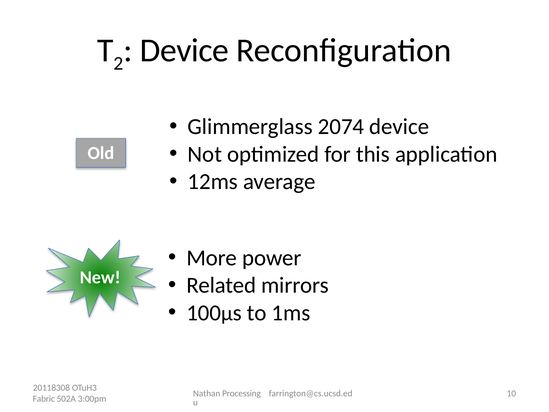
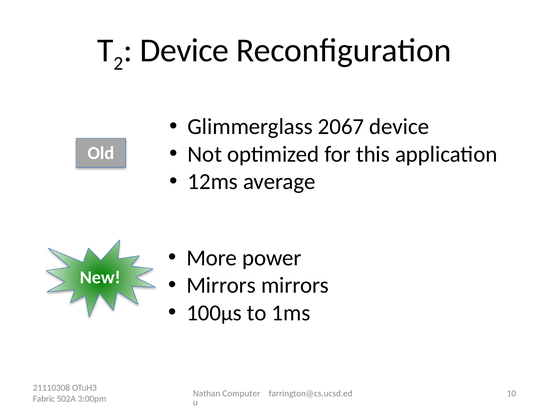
2074: 2074 -> 2067
Related at (221, 285): Related -> Mirrors
20118308: 20118308 -> 21110308
Processing: Processing -> Computer
